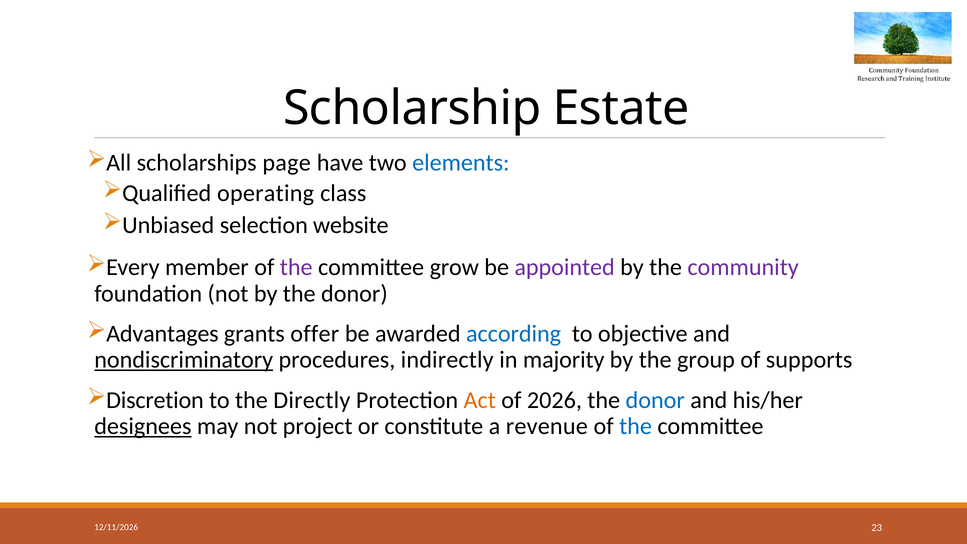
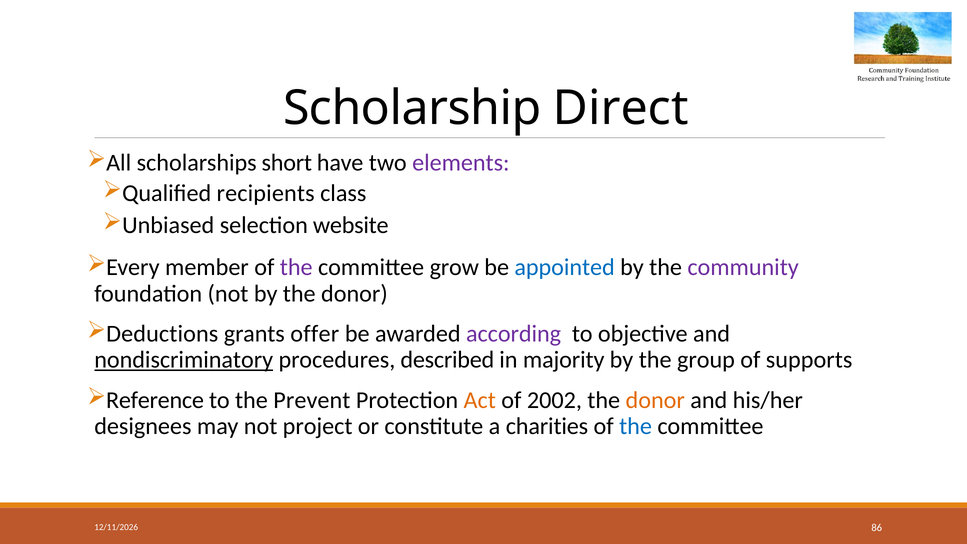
Estate: Estate -> Direct
page: page -> short
elements colour: blue -> purple
operating: operating -> recipients
appointed colour: purple -> blue
Advantages: Advantages -> Deductions
according colour: blue -> purple
indirectly: indirectly -> described
Discretion: Discretion -> Reference
Directly: Directly -> Prevent
2026: 2026 -> 2002
donor at (655, 400) colour: blue -> orange
designees underline: present -> none
revenue: revenue -> charities
23: 23 -> 86
